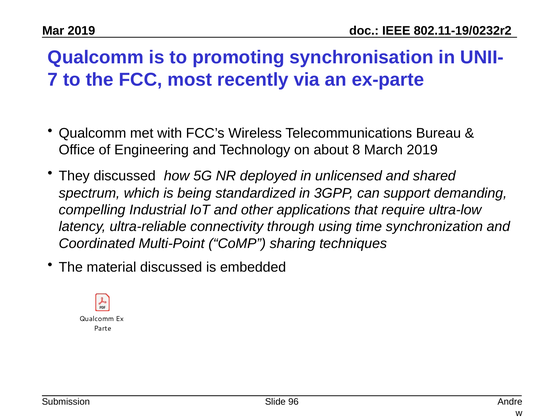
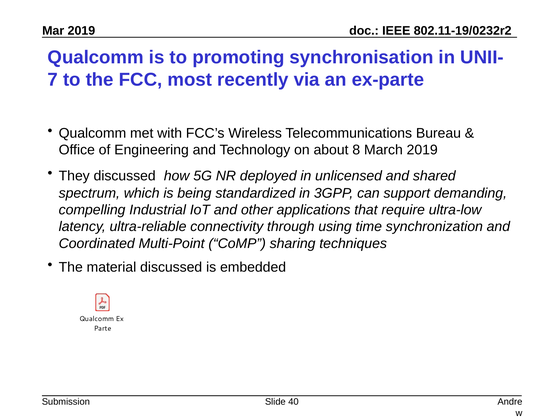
96: 96 -> 40
